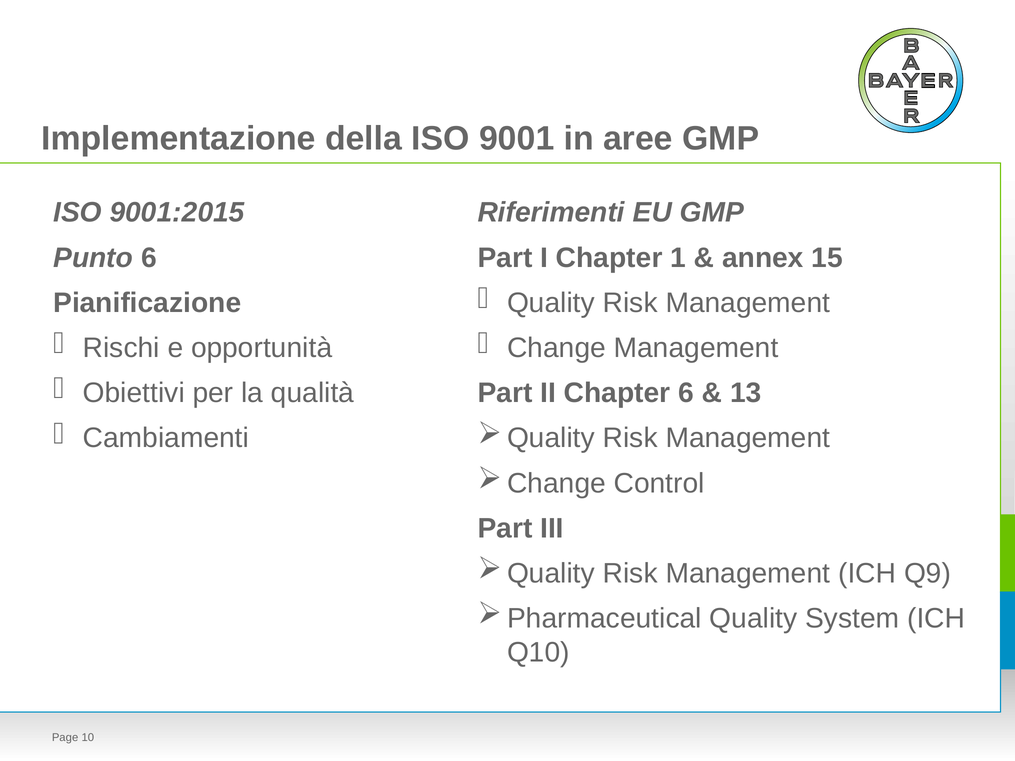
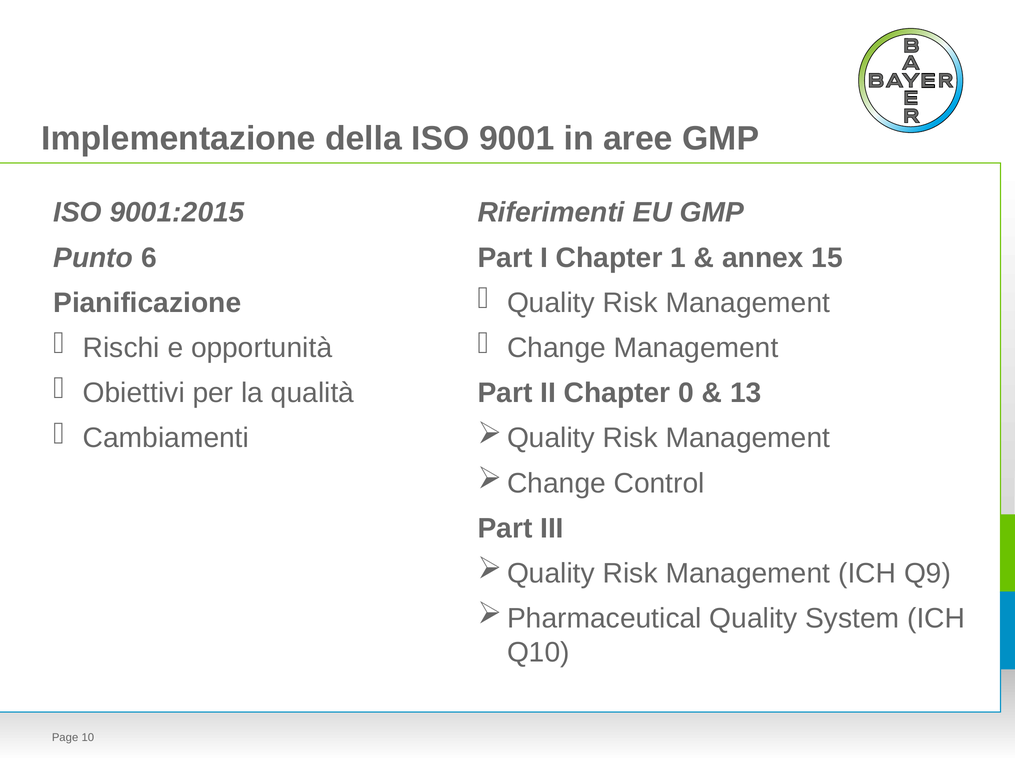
Chapter 6: 6 -> 0
